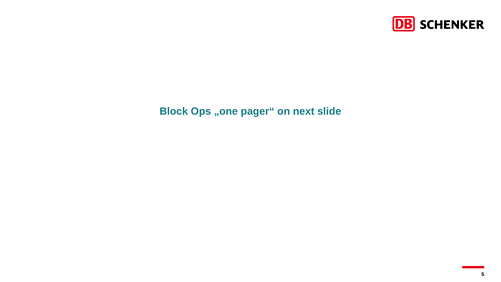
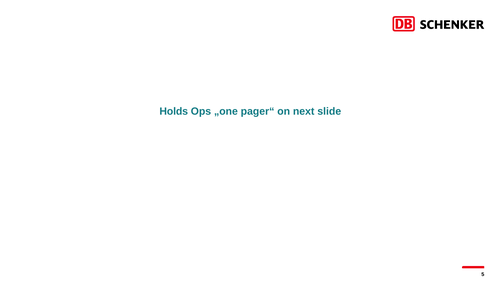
Block: Block -> Holds
